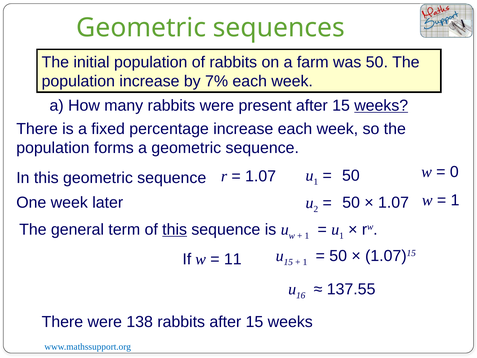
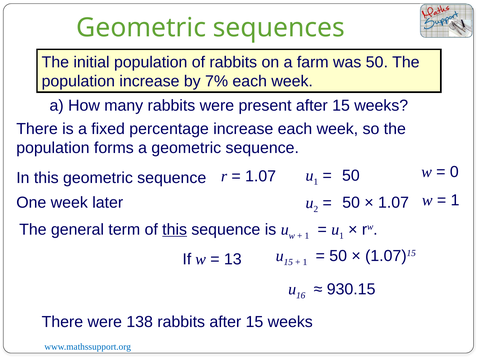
weeks at (381, 105) underline: present -> none
11: 11 -> 13
137.55: 137.55 -> 930.15
